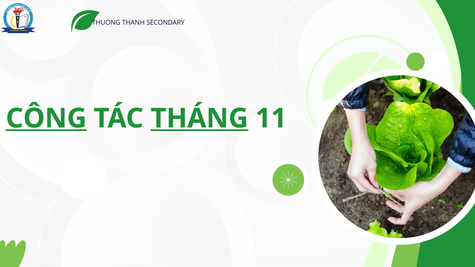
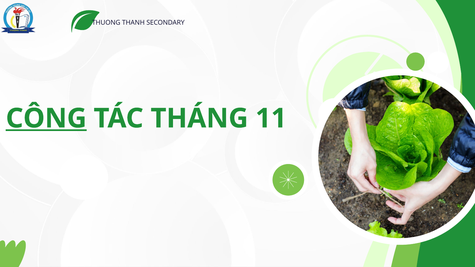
THÁNG underline: present -> none
